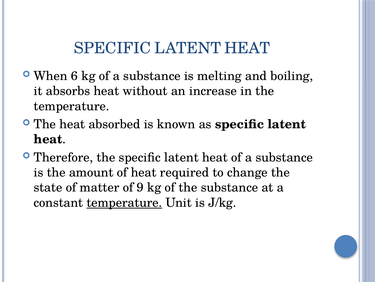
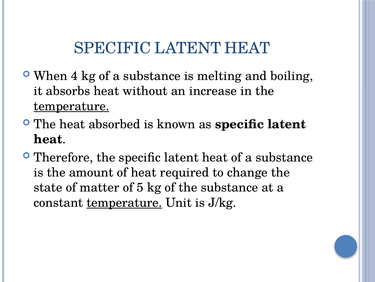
6: 6 -> 4
temperature at (71, 106) underline: none -> present
9: 9 -> 5
